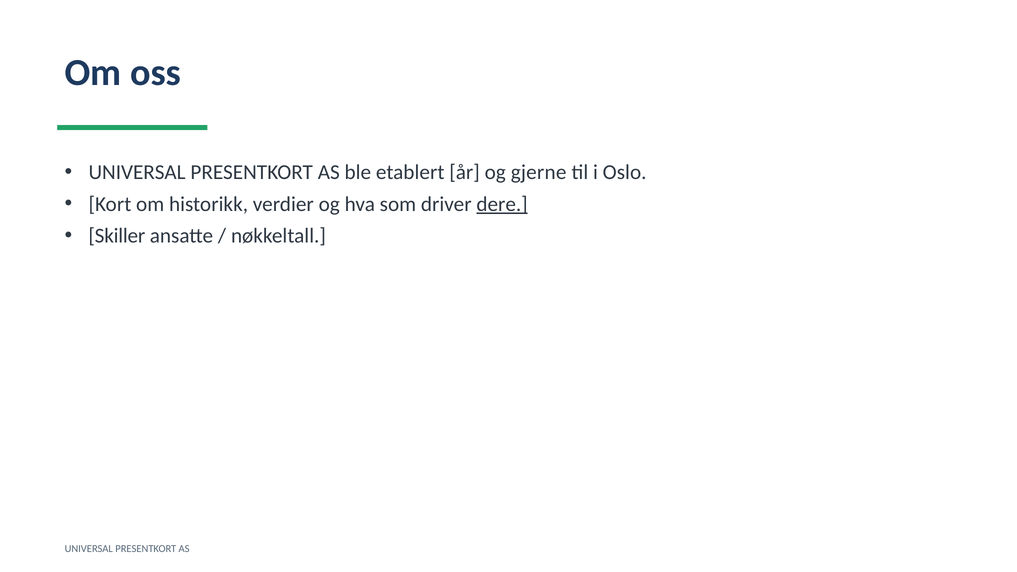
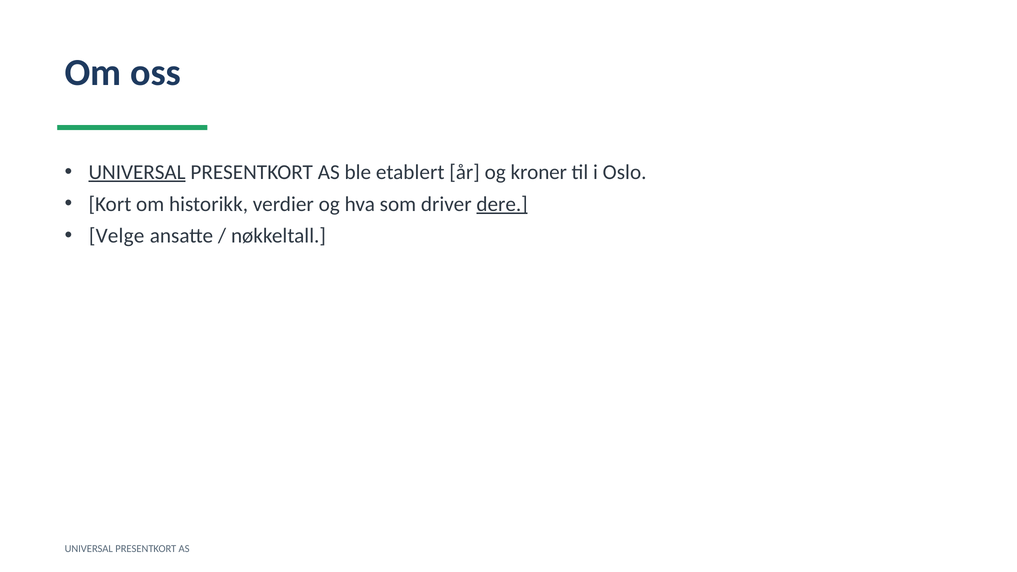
UNIVERSAL at (137, 172) underline: none -> present
gjerne: gjerne -> kroner
Skiller: Skiller -> Velge
